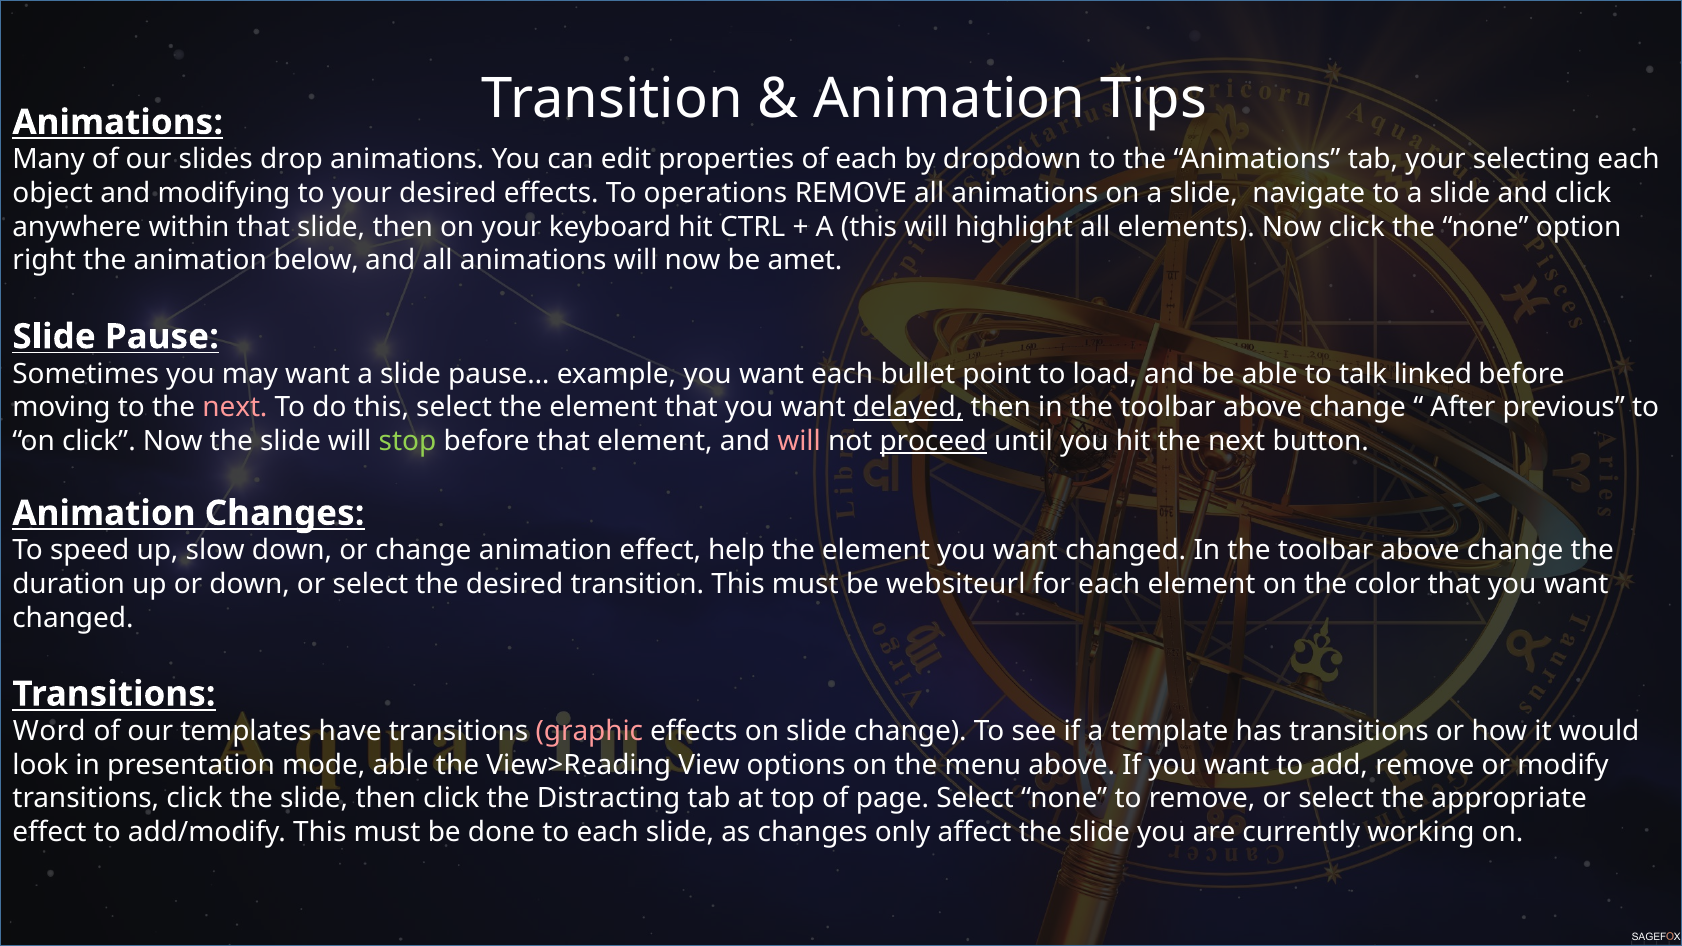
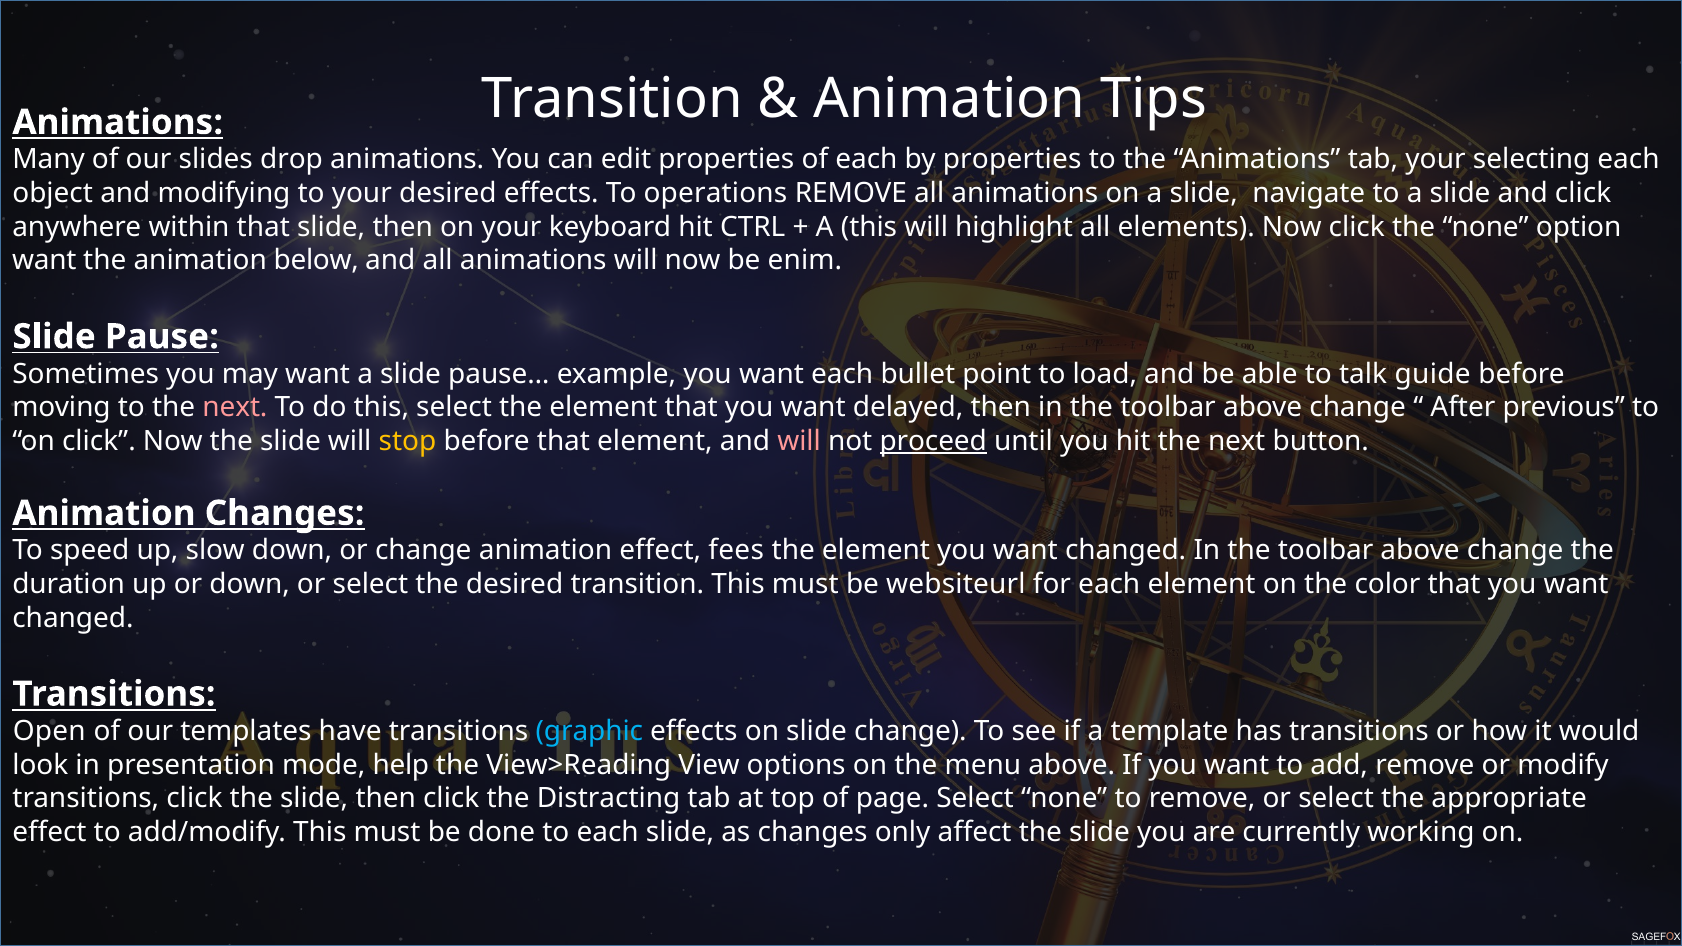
by dropdown: dropdown -> properties
right at (44, 261): right -> want
amet: amet -> enim
linked: linked -> guide
delayed underline: present -> none
stop colour: light green -> yellow
help: help -> fees
Word: Word -> Open
graphic colour: pink -> light blue
mode able: able -> help
